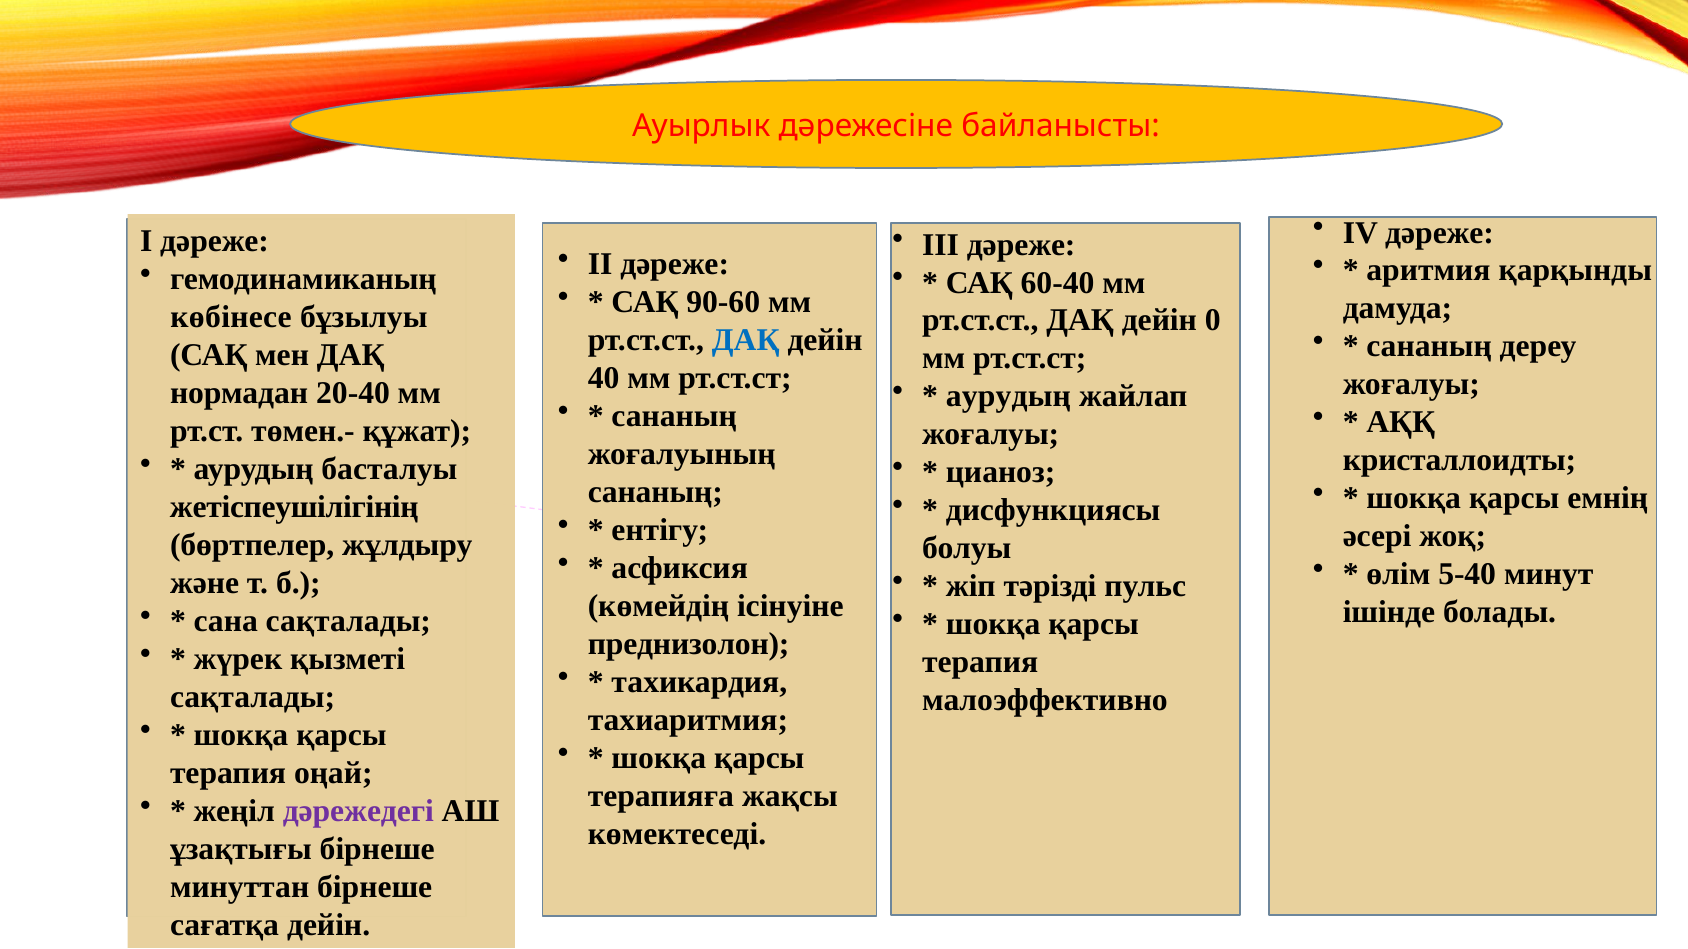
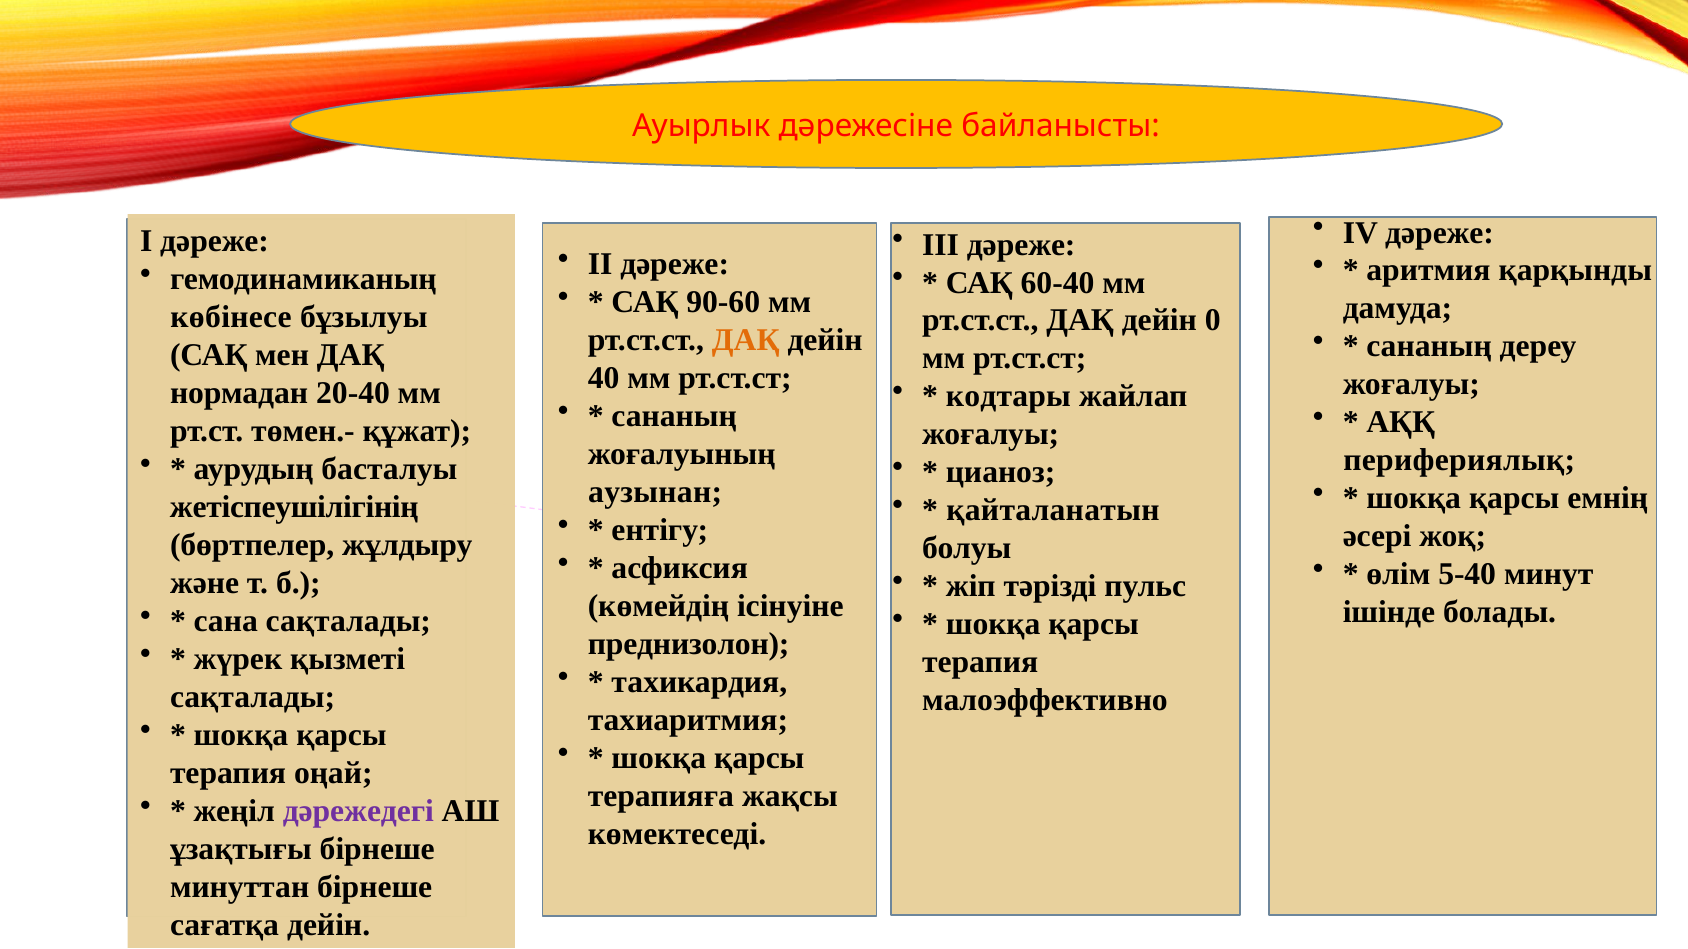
ДАҚ at (746, 340) colour: blue -> orange
аурудың at (1008, 397): аурудың -> кодтары
кристаллоидты: кристаллоидты -> перифериялық
сананың at (655, 492): сананың -> аузынан
дисфункциясы: дисфункциясы -> қайталанатын
